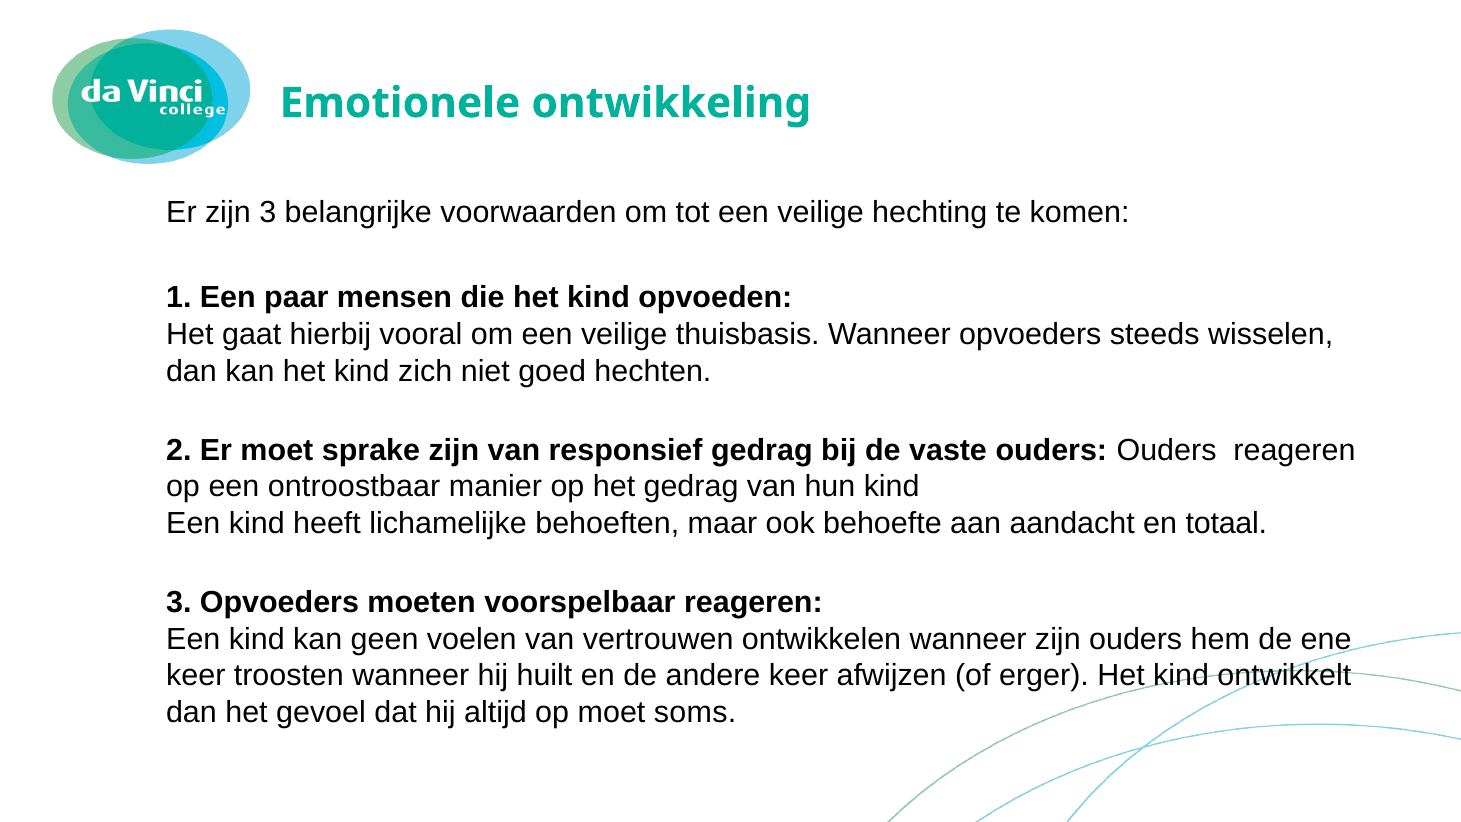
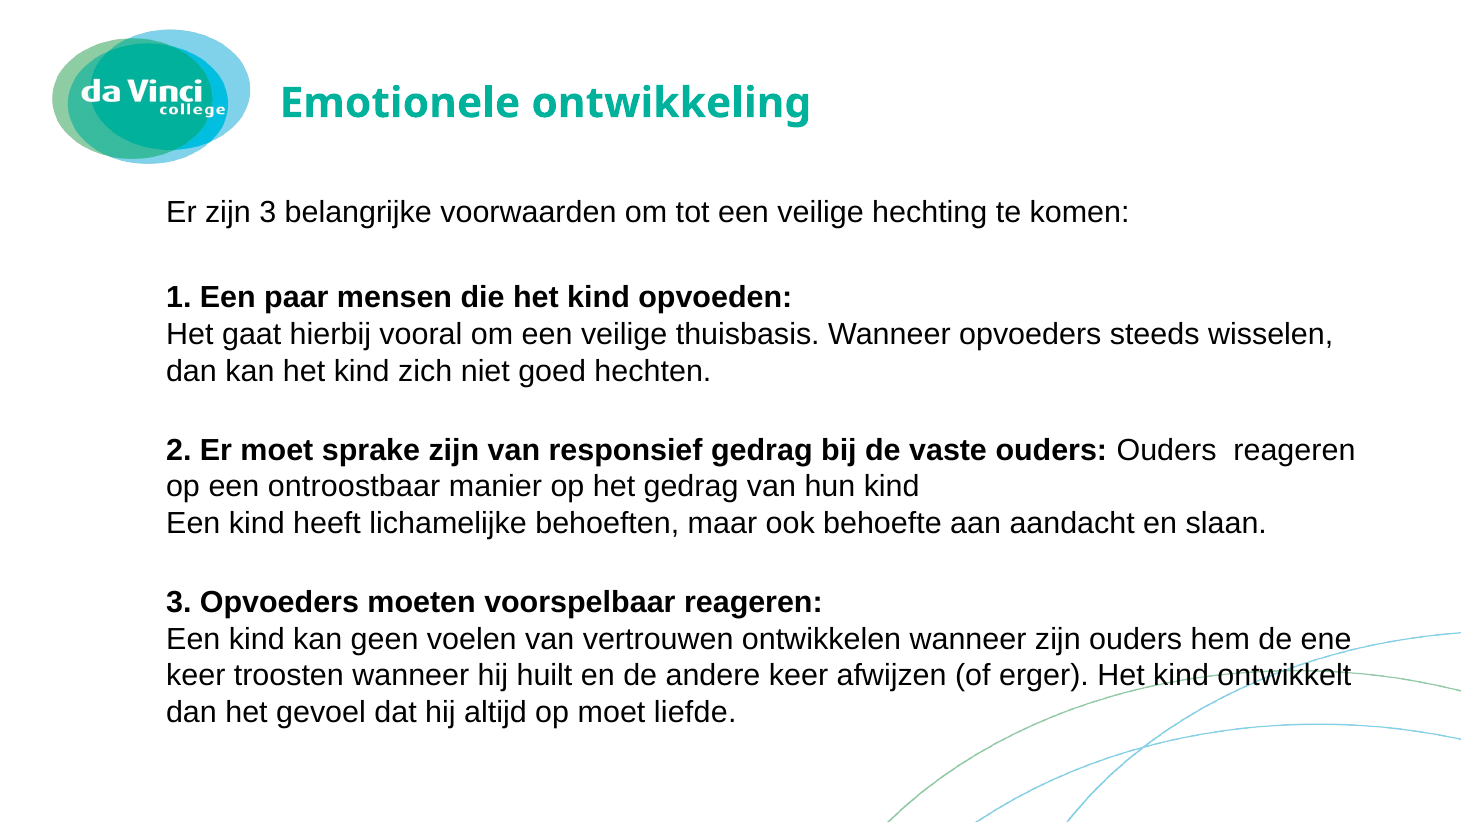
totaal: totaal -> slaan
soms: soms -> liefde
